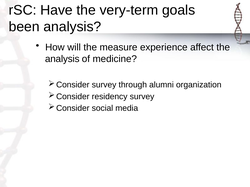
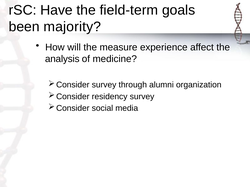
very-term: very-term -> field-term
been analysis: analysis -> majority
